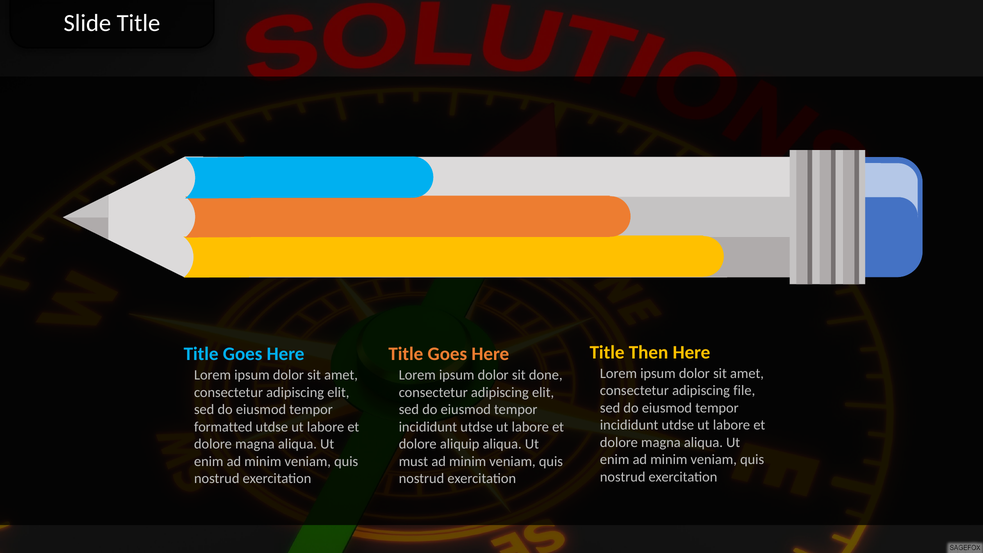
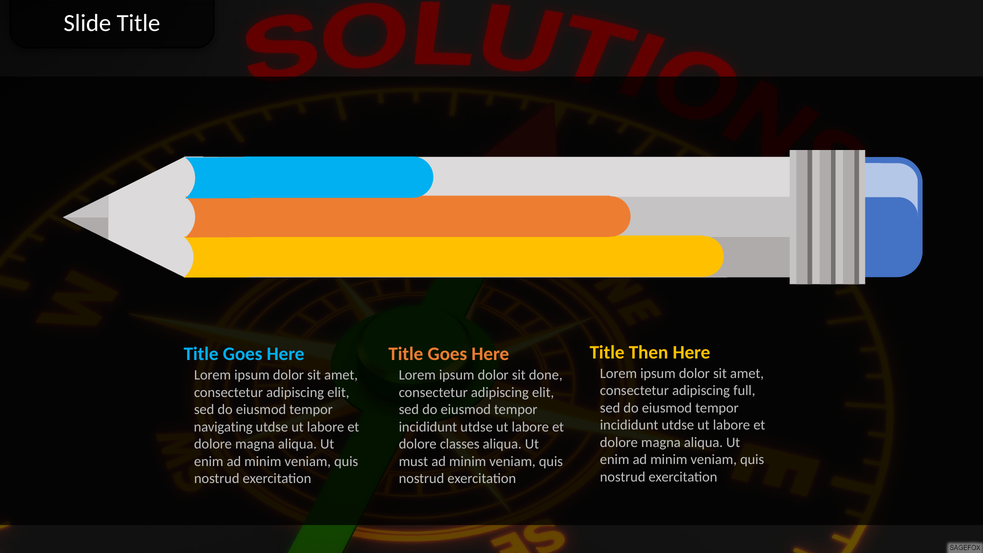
file: file -> full
formatted: formatted -> navigating
aliquip: aliquip -> classes
